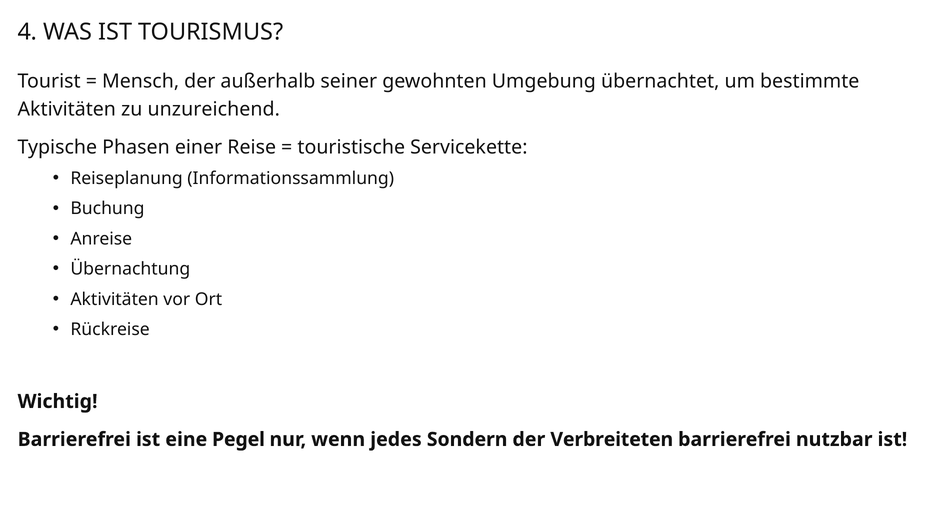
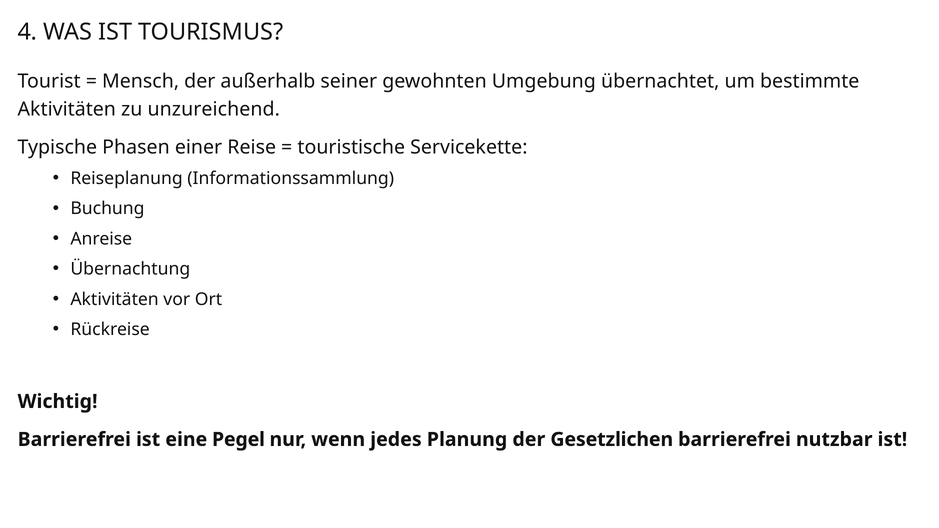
Sondern: Sondern -> Planung
Verbreiteten: Verbreiteten -> Gesetzlichen
